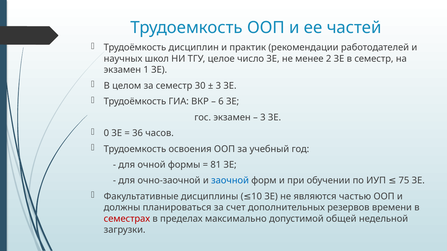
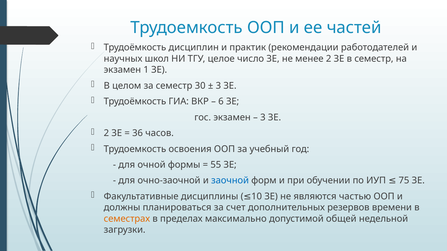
0 at (106, 133): 0 -> 2
81: 81 -> 55
семестрах colour: red -> orange
